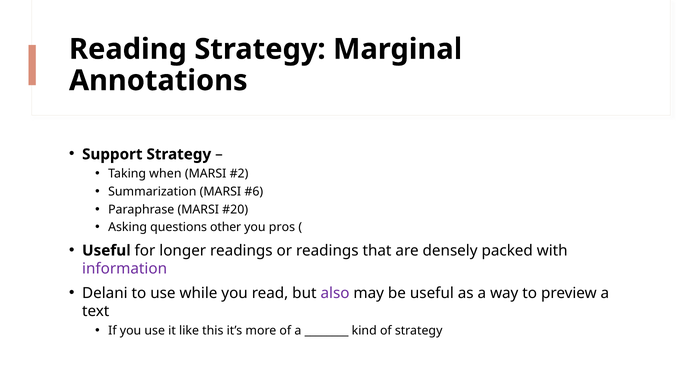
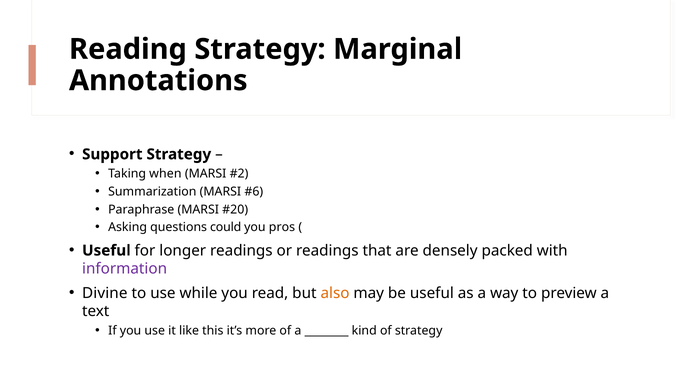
other: other -> could
Delani: Delani -> Divine
also colour: purple -> orange
